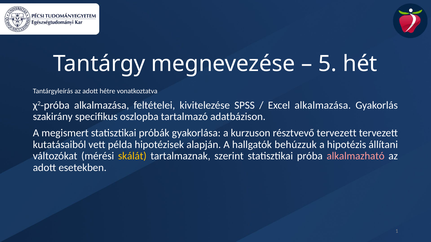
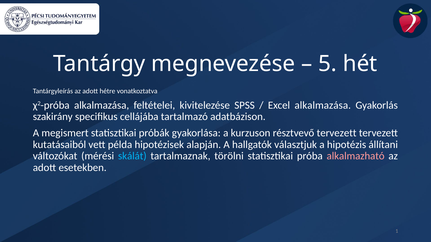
oszlopba: oszlopba -> cellájába
behúzzuk: behúzzuk -> választjuk
skálát colour: yellow -> light blue
szerint: szerint -> törölni
